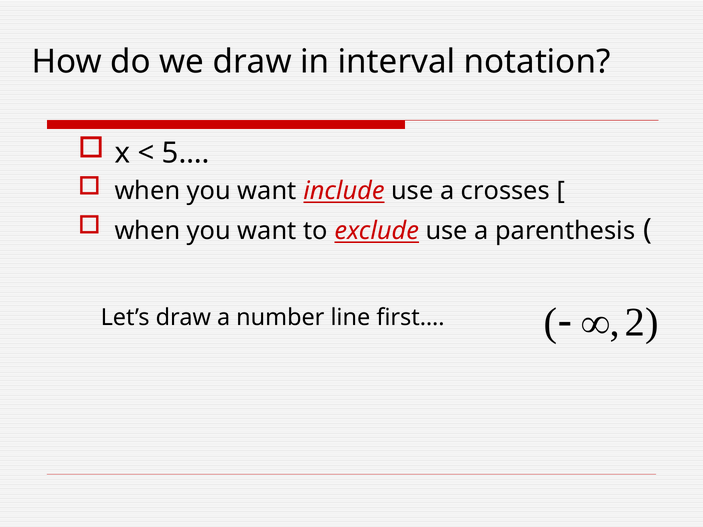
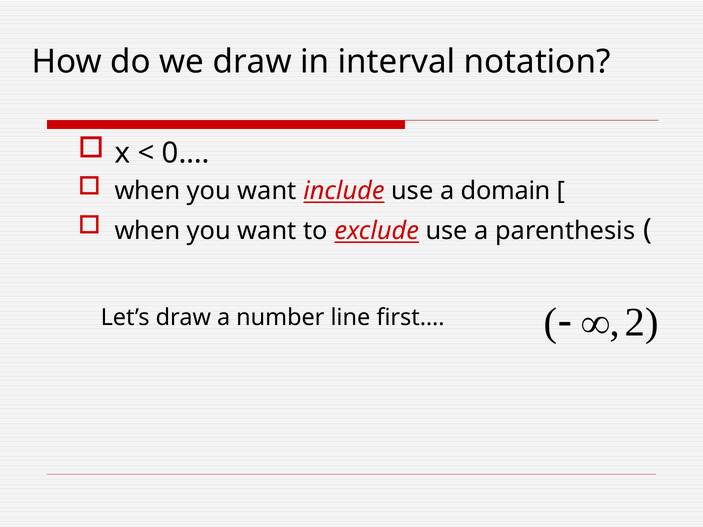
5…: 5… -> 0…
crosses: crosses -> domain
